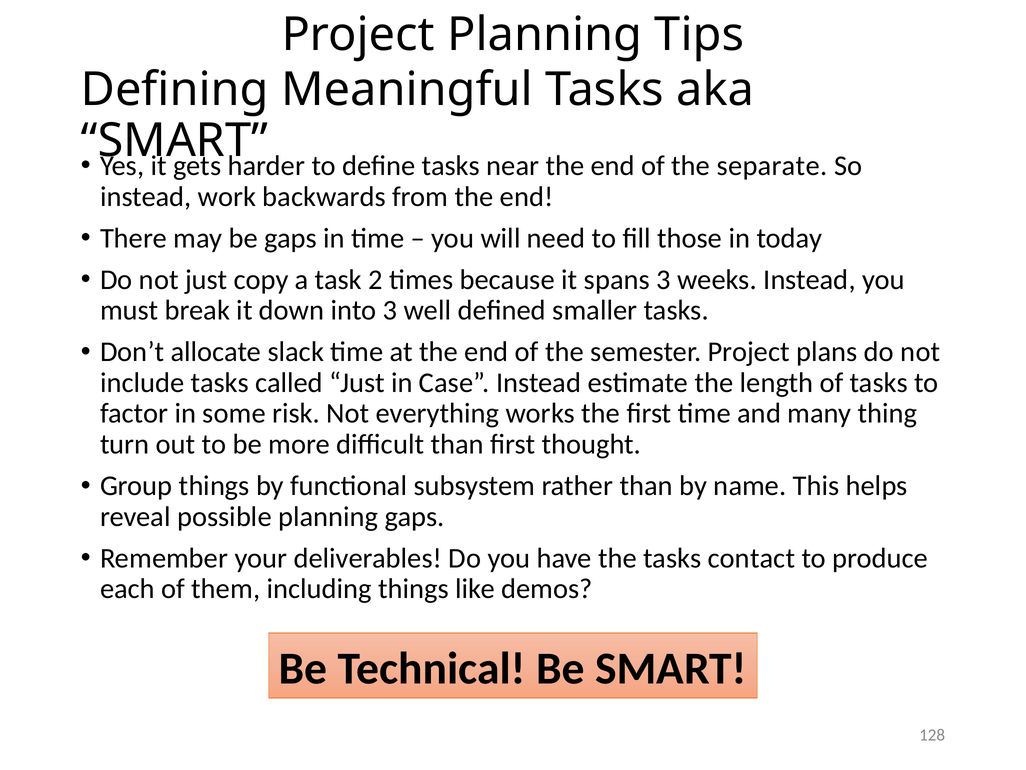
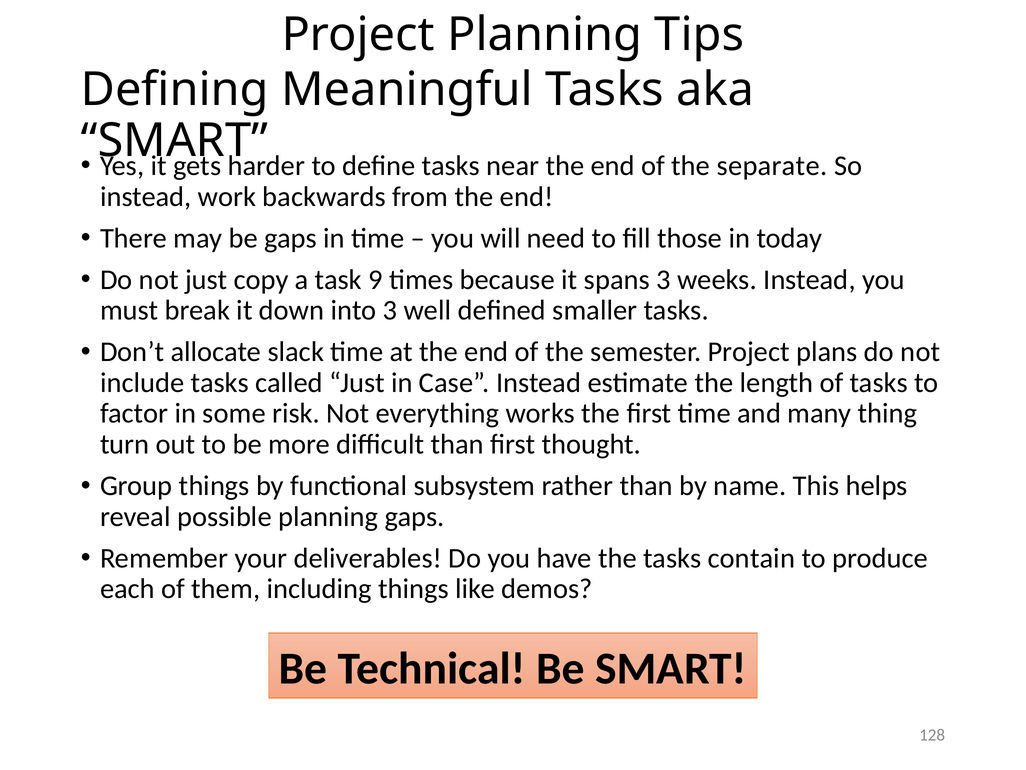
2: 2 -> 9
contact: contact -> contain
